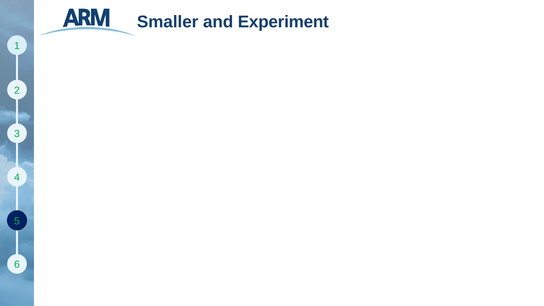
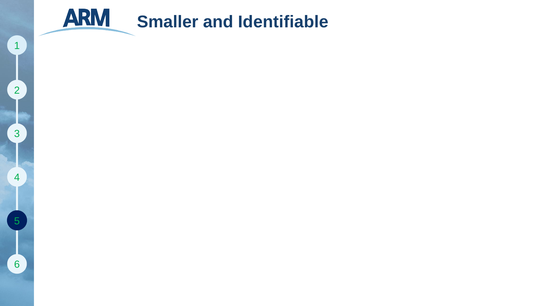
Experiment: Experiment -> Identifiable
